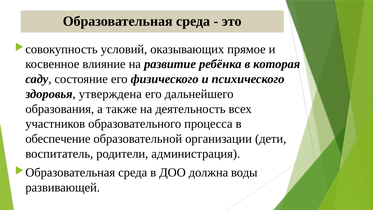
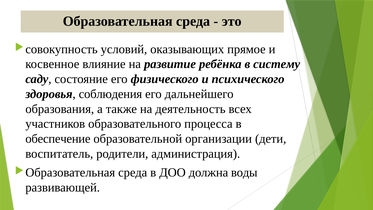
которая: которая -> систему
утверждена: утверждена -> соблюдения
